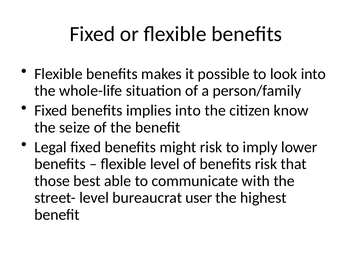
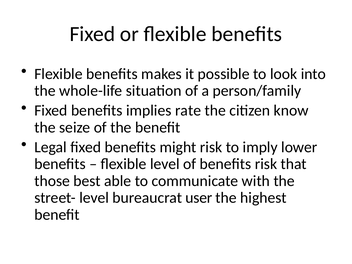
implies into: into -> rate
